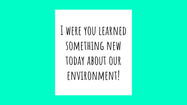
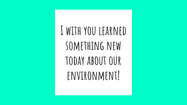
were: were -> with
